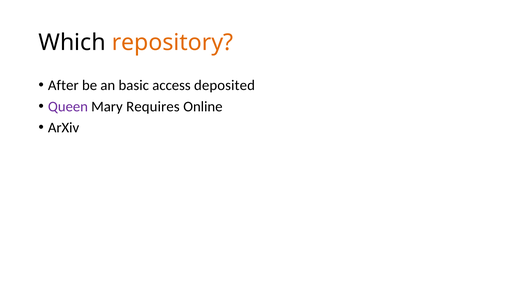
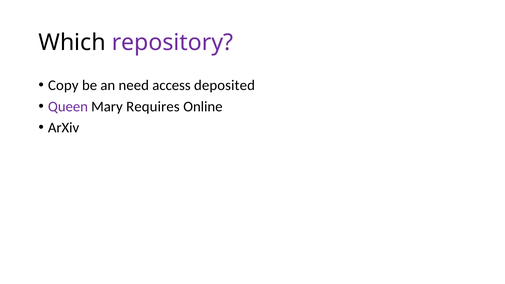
repository colour: orange -> purple
After: After -> Copy
basic: basic -> need
